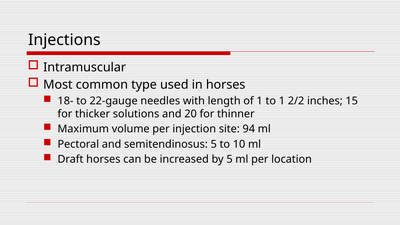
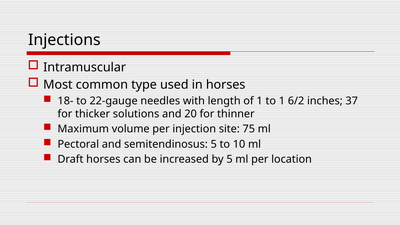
2/2: 2/2 -> 6/2
15: 15 -> 37
94: 94 -> 75
